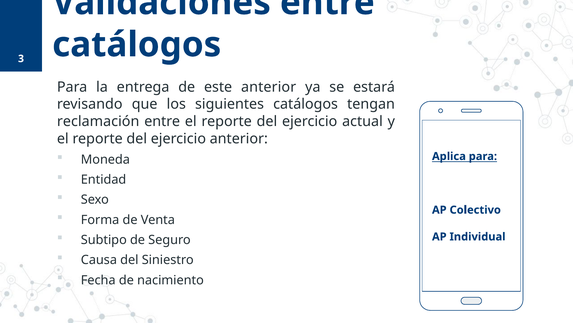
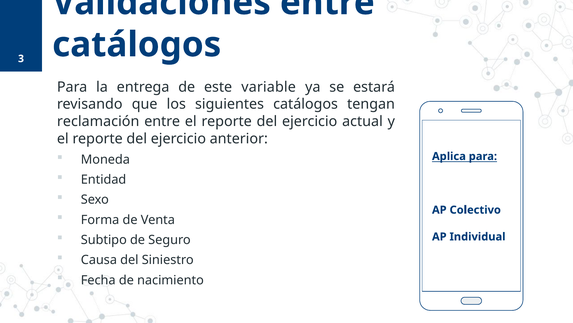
este anterior: anterior -> variable
